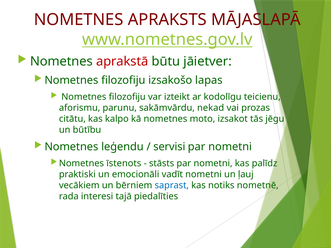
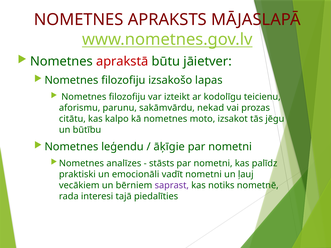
servisi: servisi -> āķīgie
īstenots: īstenots -> analīzes
saprast colour: blue -> purple
